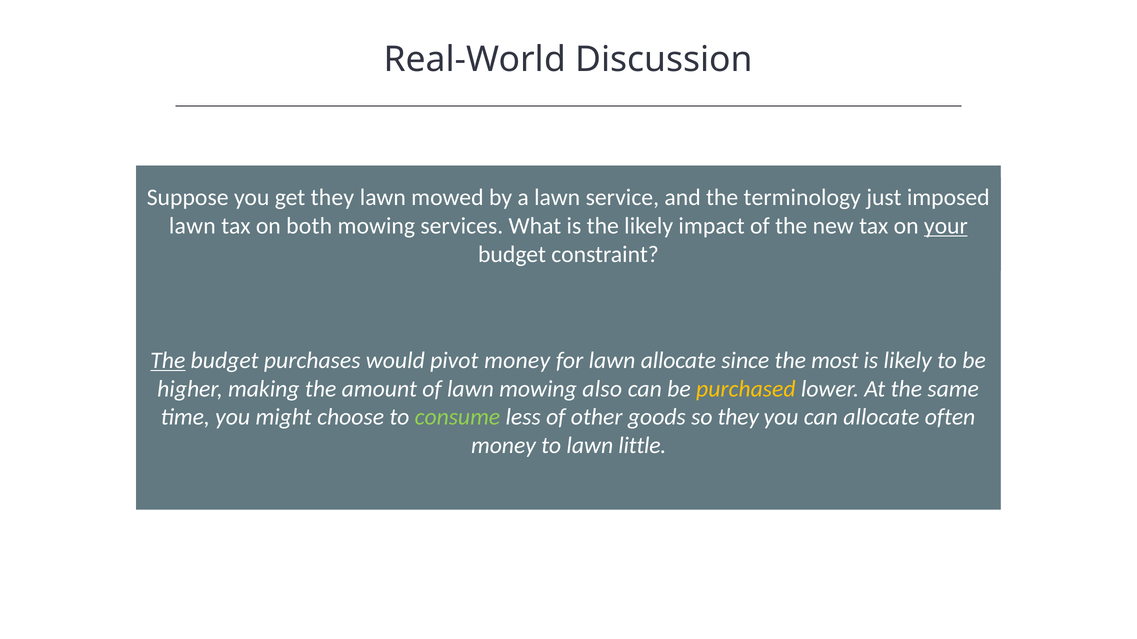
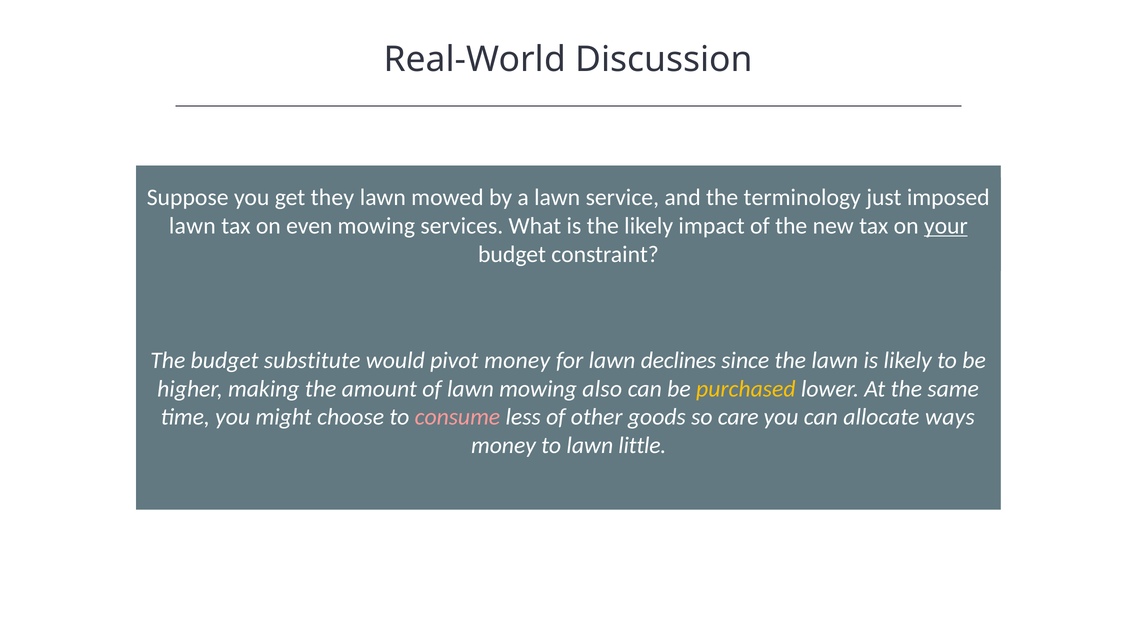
both: both -> even
The at (168, 361) underline: present -> none
purchases: purchases -> substitute
lawn allocate: allocate -> declines
the most: most -> lawn
consume colour: light green -> pink
so they: they -> care
often: often -> ways
